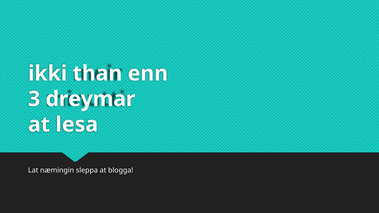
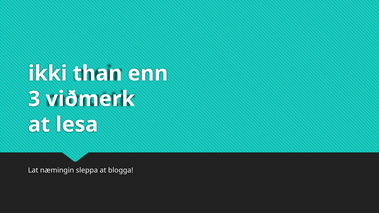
dreymar: dreymar -> viðmerk
